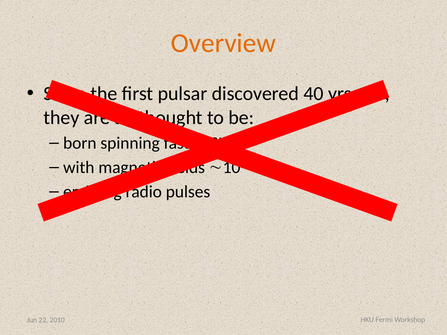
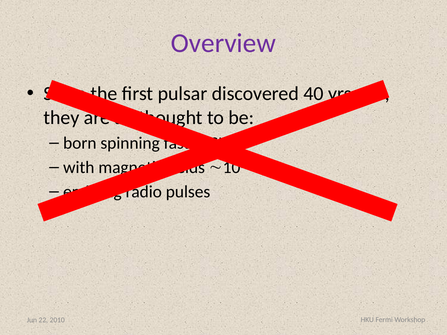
Overview colour: orange -> purple
